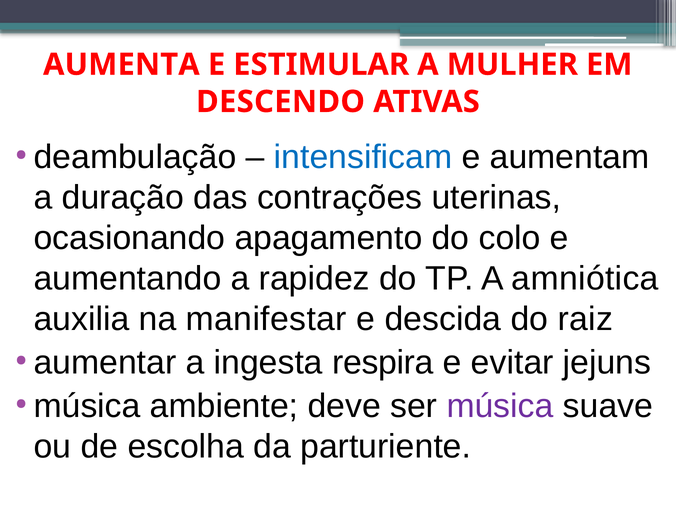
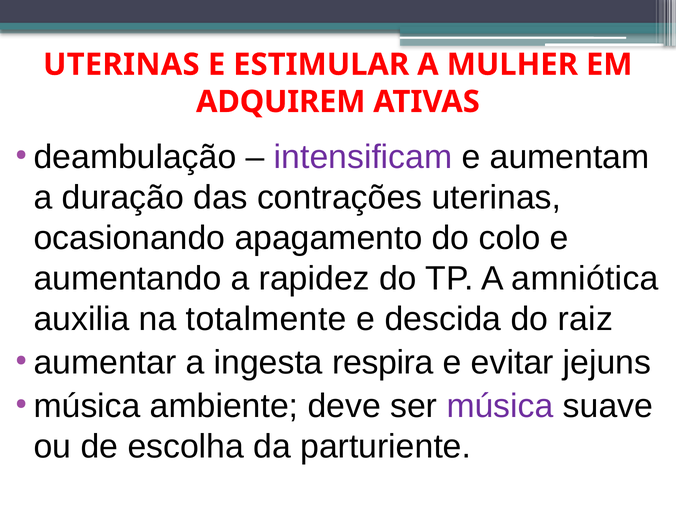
AUMENTA at (121, 65): AUMENTA -> UTERINAS
DESCENDO: DESCENDO -> ADQUIREM
intensificam colour: blue -> purple
manifestar: manifestar -> totalmente
